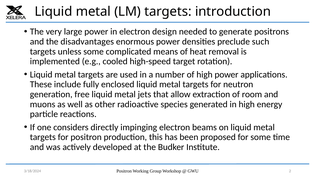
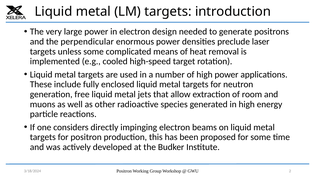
disadvantages: disadvantages -> perpendicular
such: such -> laser
